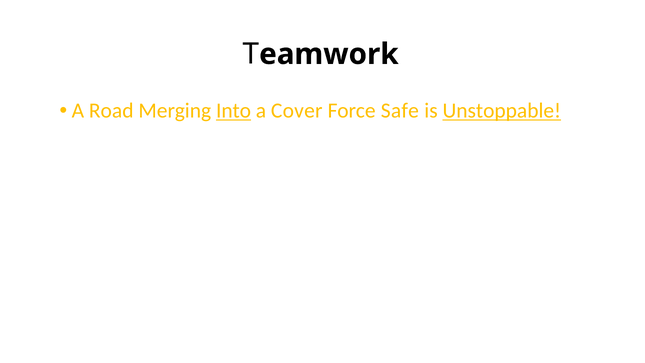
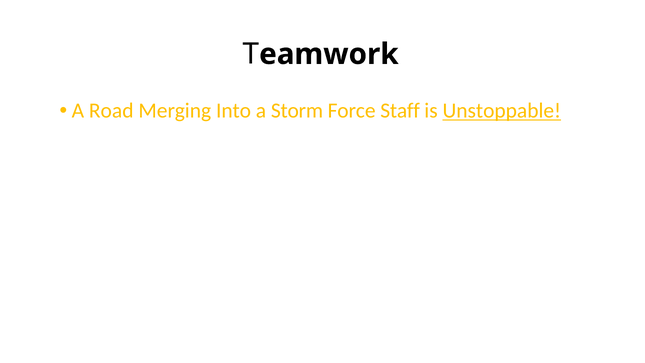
Into underline: present -> none
Cover: Cover -> Storm
Safe: Safe -> Staff
